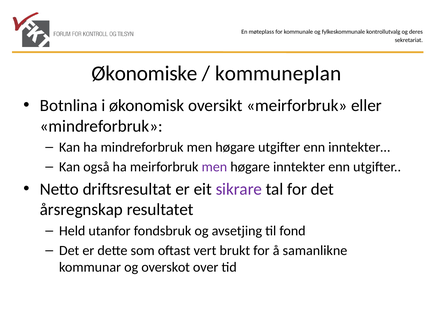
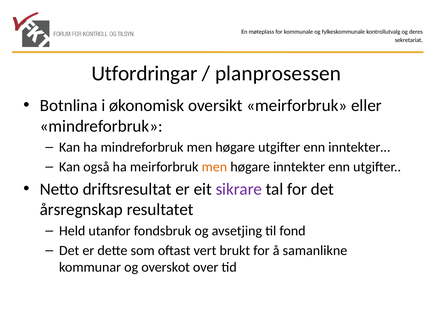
Økonomiske: Økonomiske -> Utfordringar
kommuneplan: kommuneplan -> planprosessen
men at (214, 167) colour: purple -> orange
